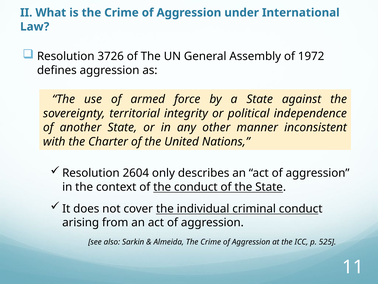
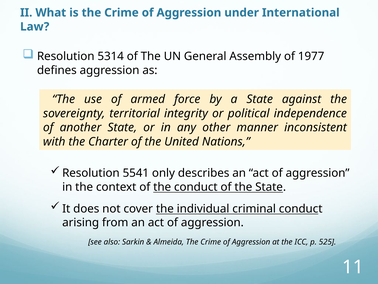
3726: 3726 -> 5314
1972: 1972 -> 1977
2604: 2604 -> 5541
